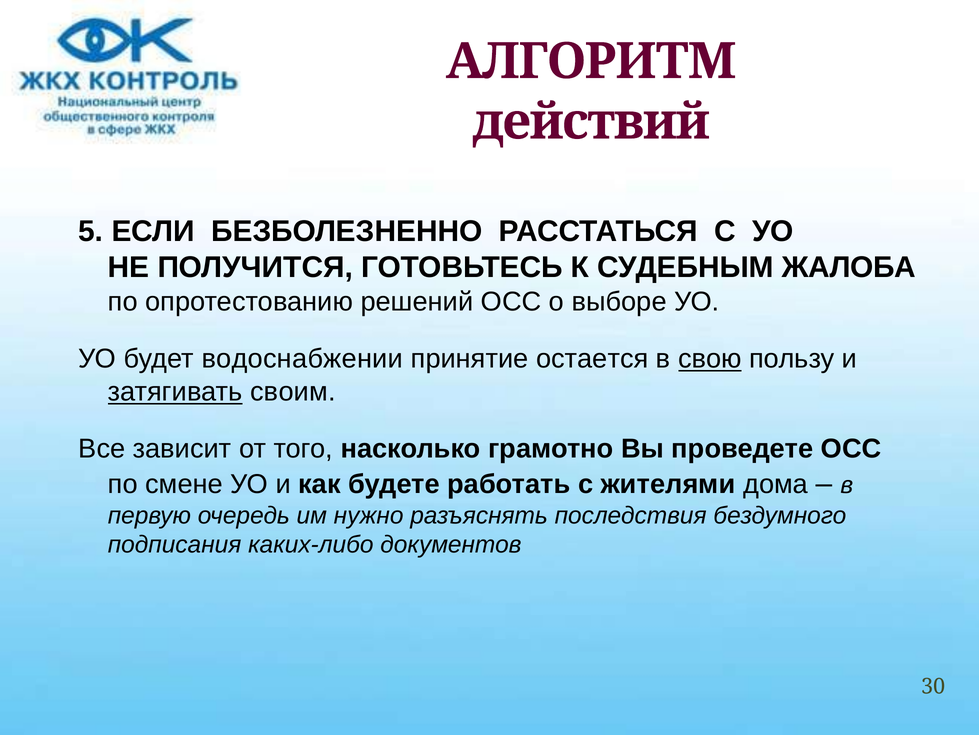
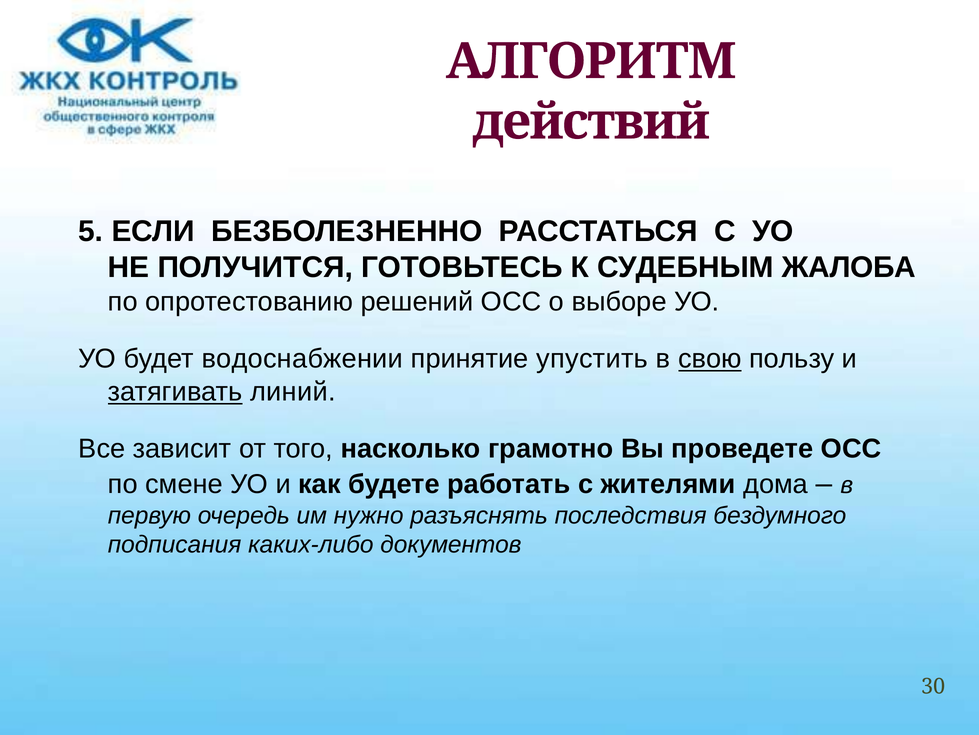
остается: остается -> упустить
своим: своим -> линий
